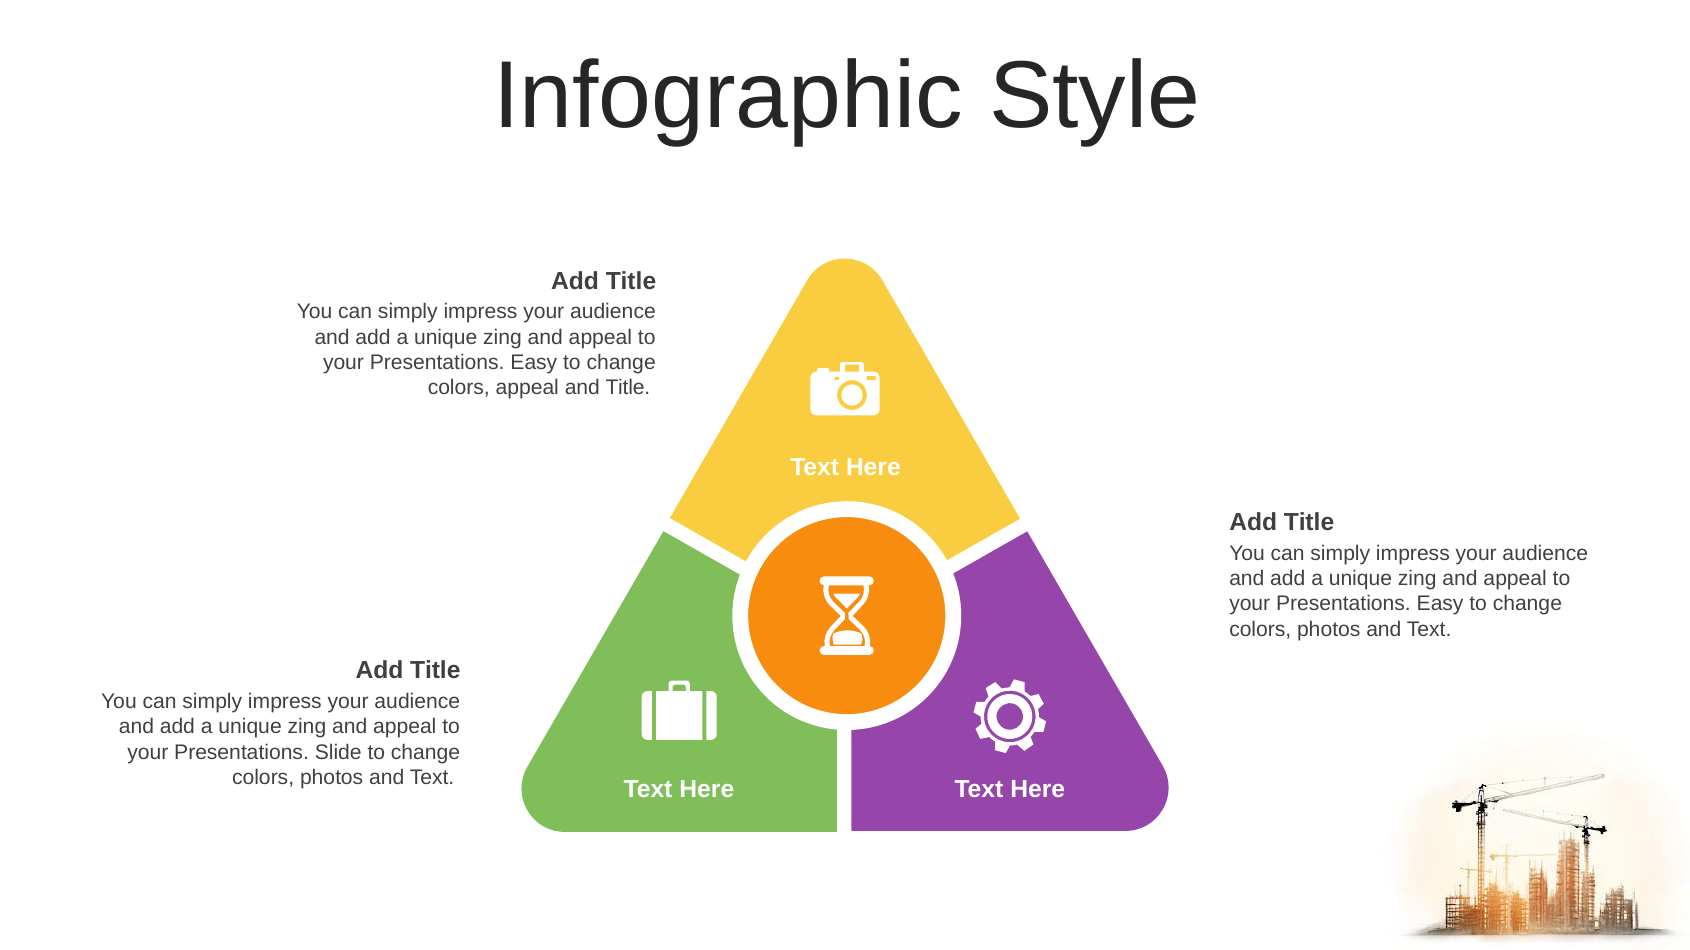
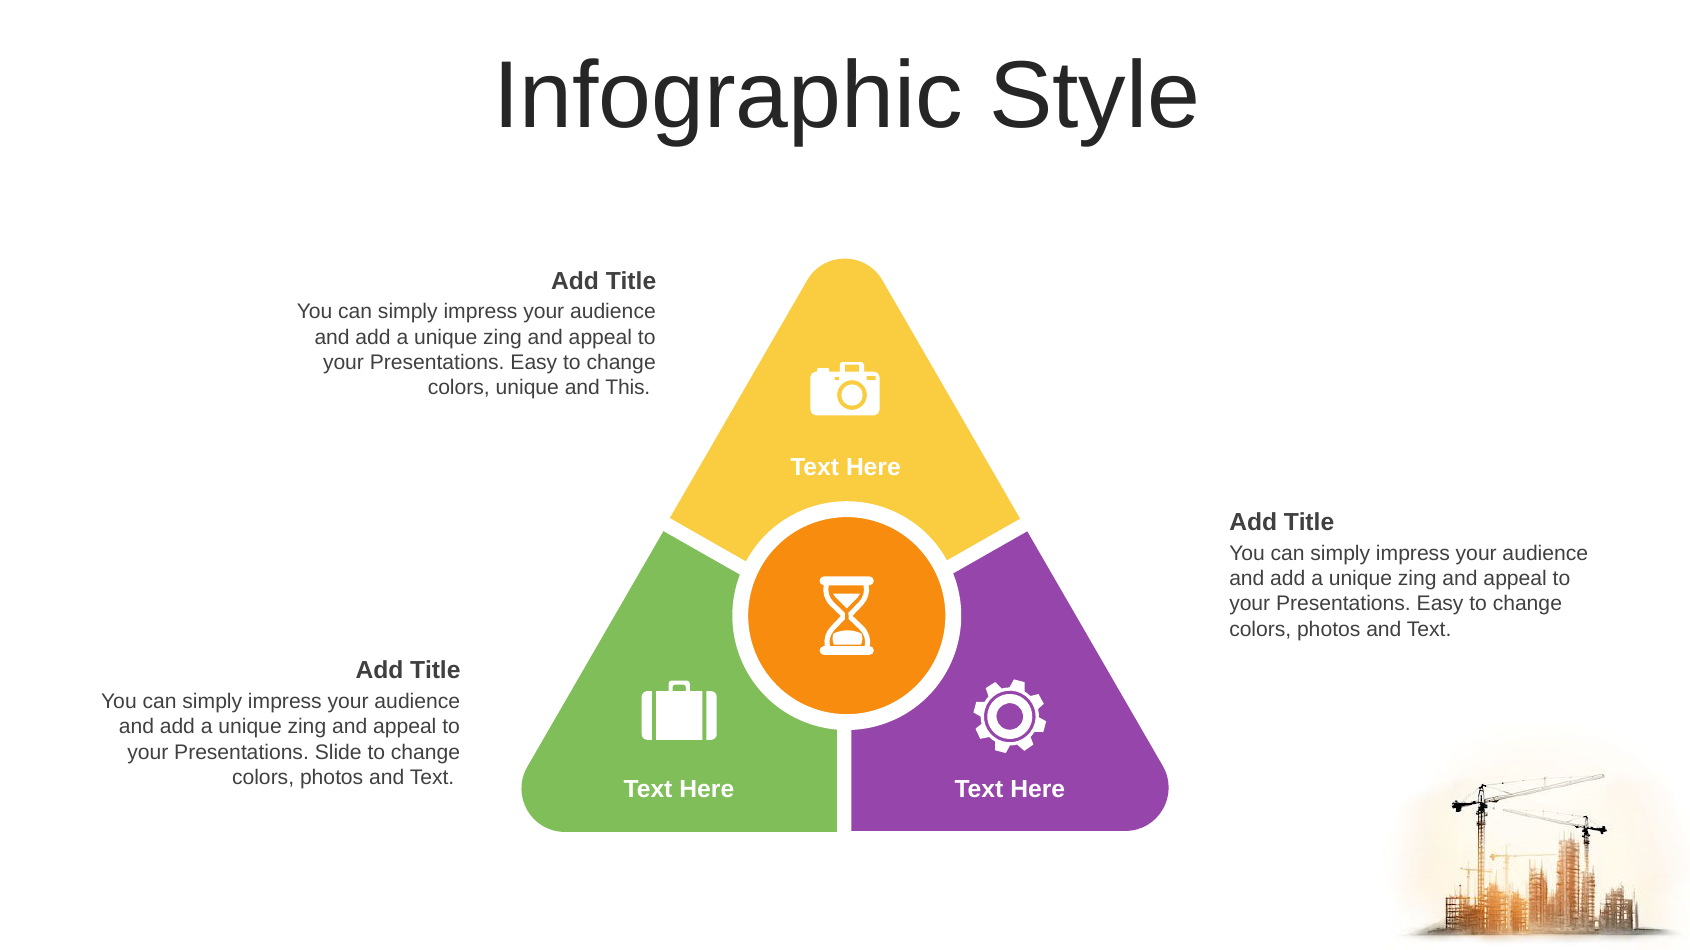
colors appeal: appeal -> unique
and Title: Title -> This
